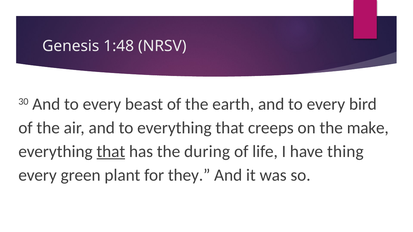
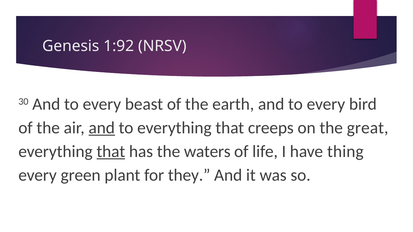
1:48: 1:48 -> 1:92
and at (102, 128) underline: none -> present
make: make -> great
during: during -> waters
